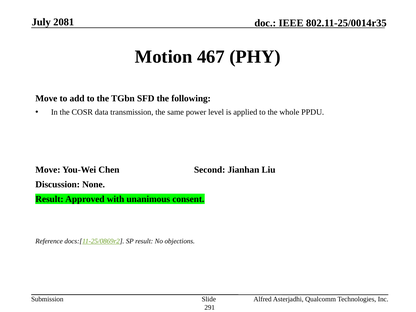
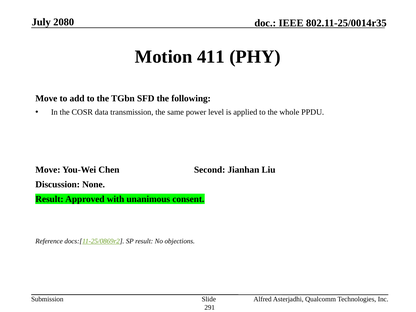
2081: 2081 -> 2080
467: 467 -> 411
